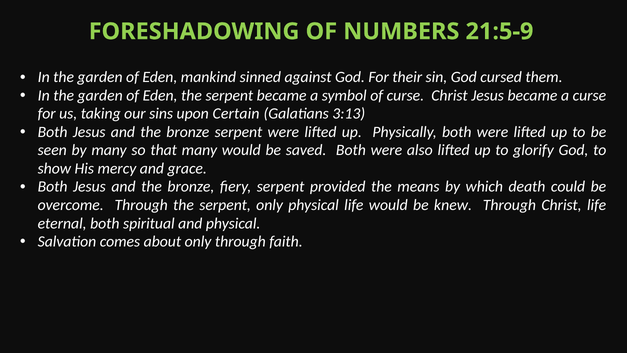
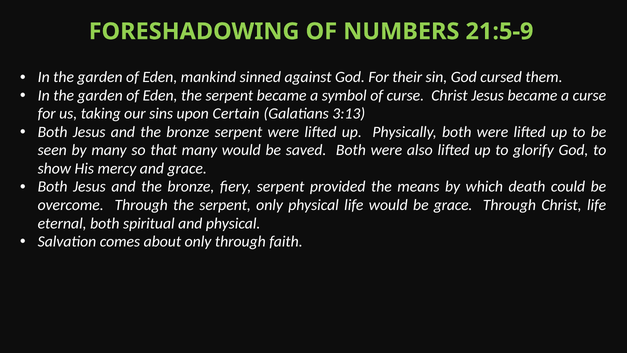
be knew: knew -> grace
